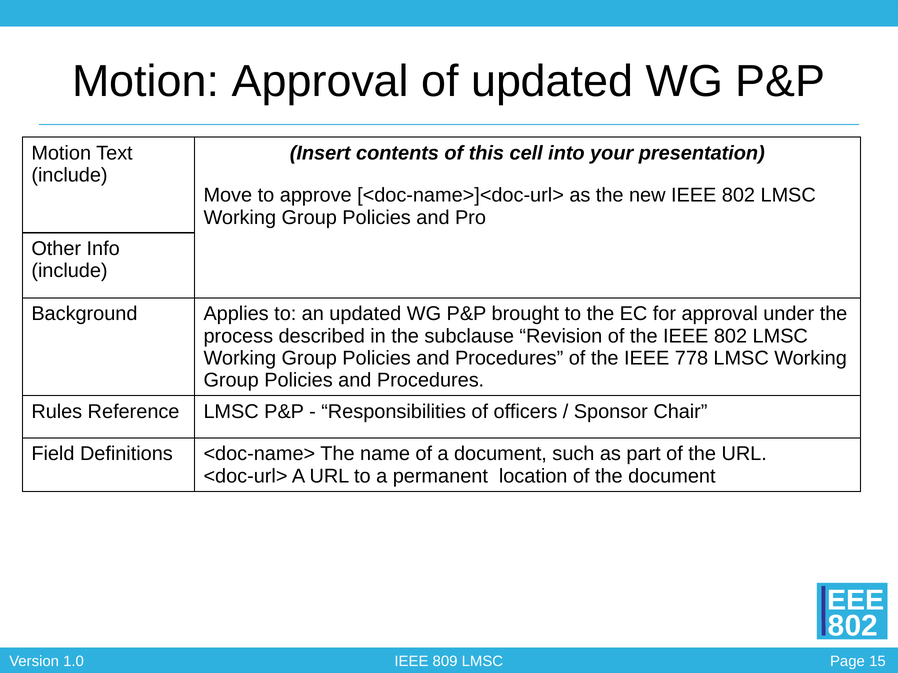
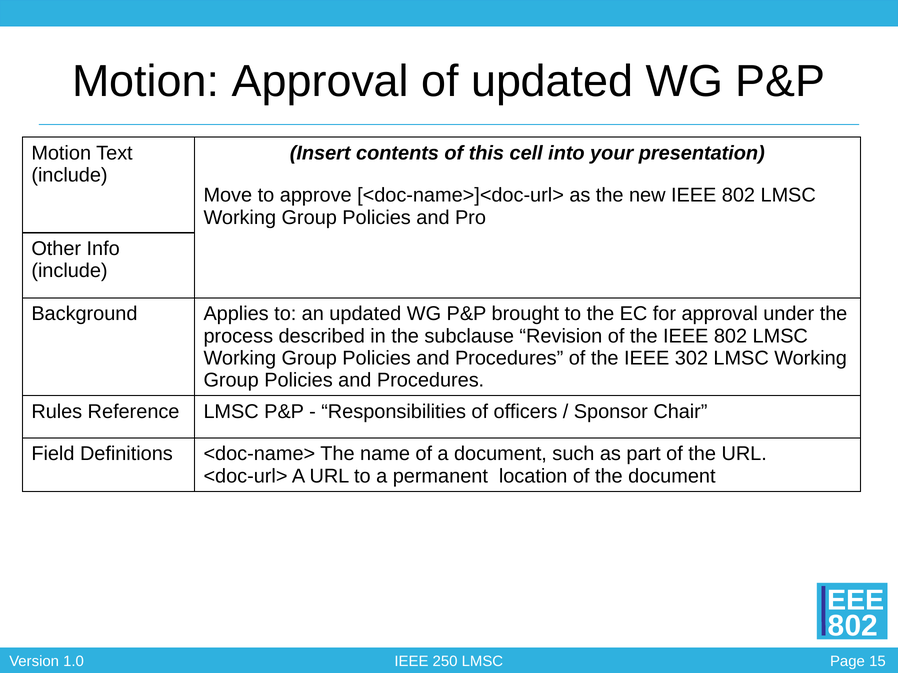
778: 778 -> 302
809: 809 -> 250
